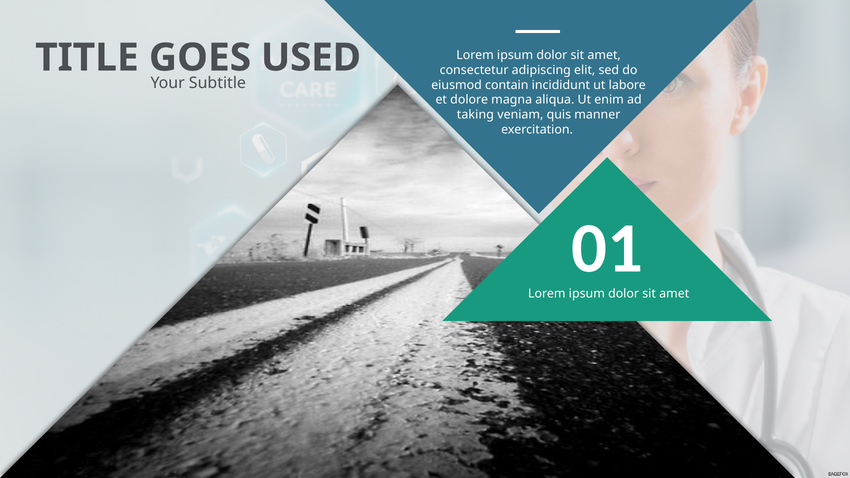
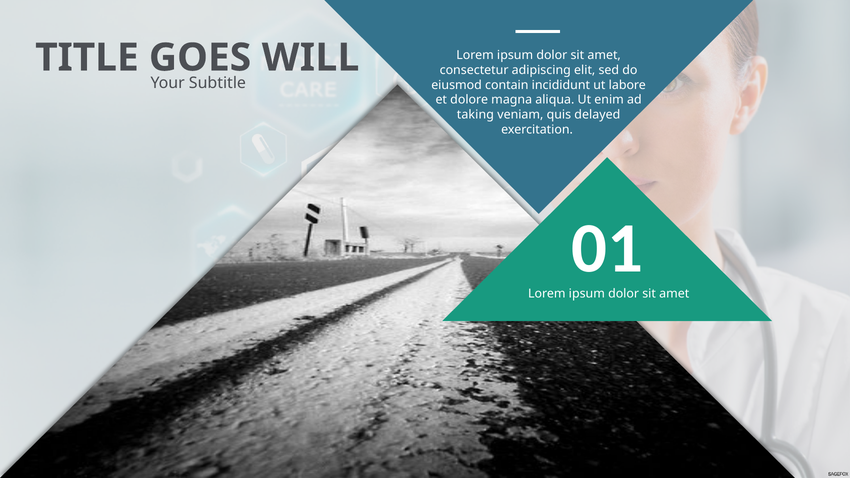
USED: USED -> WILL
manner: manner -> delayed
